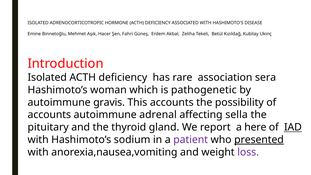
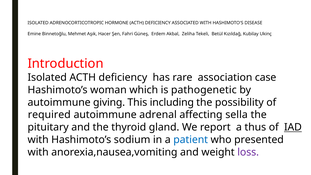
sera: sera -> case
gravis: gravis -> giving
This accounts: accounts -> including
accounts at (49, 115): accounts -> required
here: here -> thus
patient colour: purple -> blue
presented underline: present -> none
